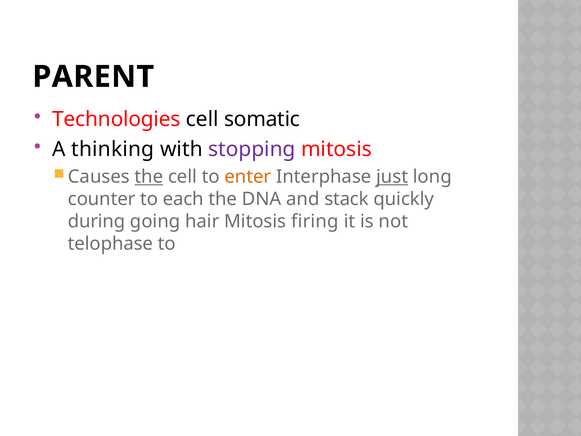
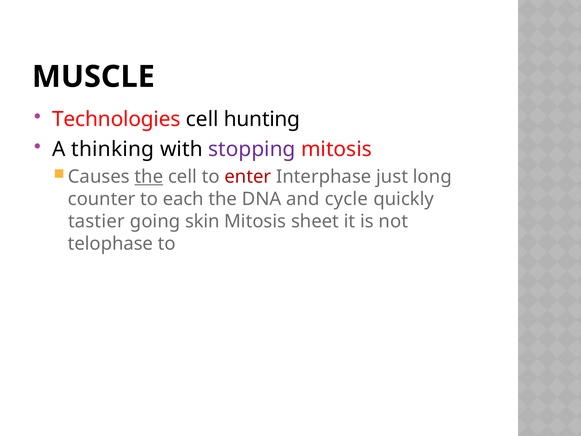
PARENT: PARENT -> MUSCLE
somatic: somatic -> hunting
enter colour: orange -> red
just underline: present -> none
stack: stack -> cycle
during: during -> tastier
hair: hair -> skin
firing: firing -> sheet
